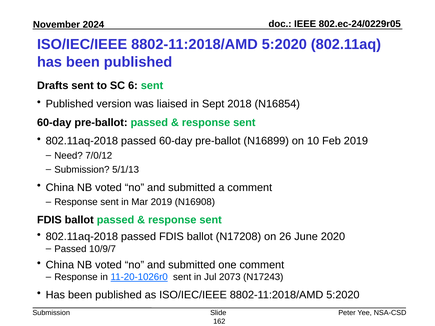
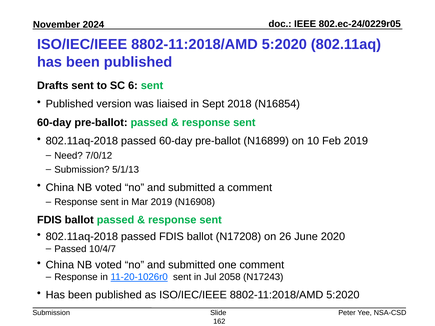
10/9/7: 10/9/7 -> 10/4/7
2073: 2073 -> 2058
